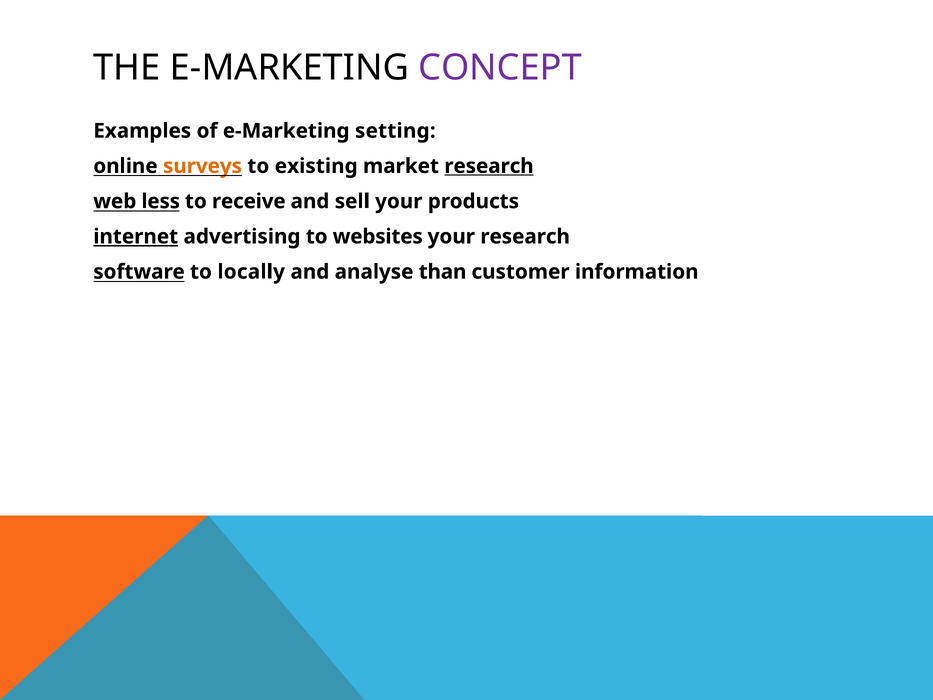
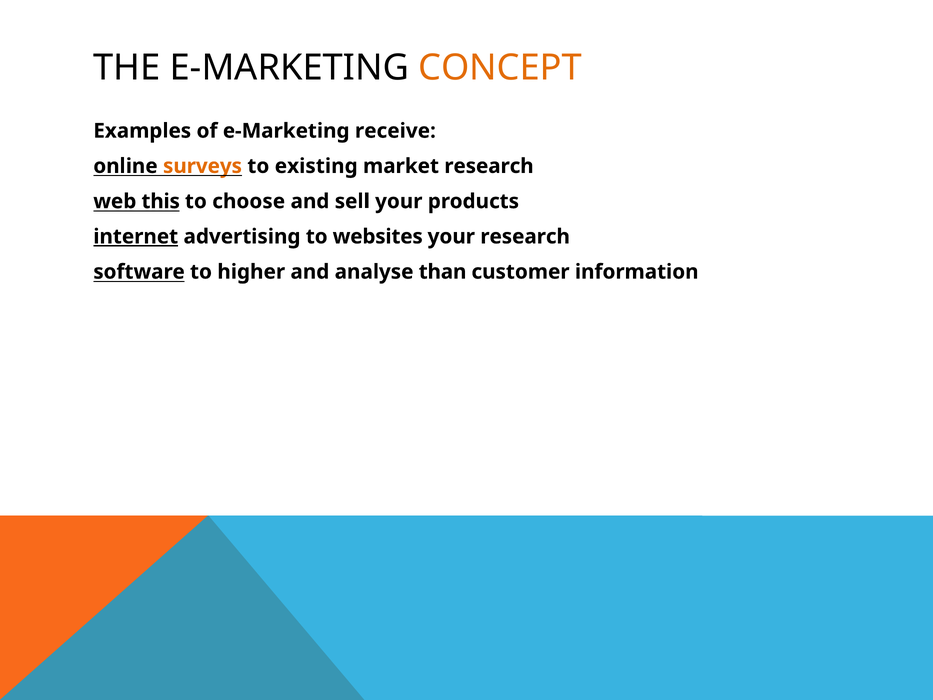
CONCEPT colour: purple -> orange
setting: setting -> receive
research at (489, 166) underline: present -> none
less: less -> this
receive: receive -> choose
locally: locally -> higher
